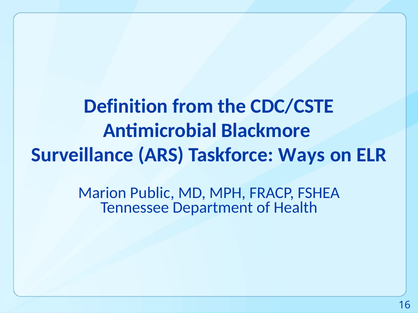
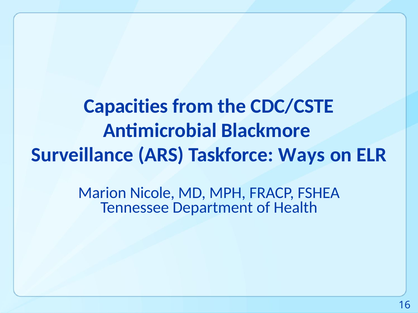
Definition: Definition -> Capacities
Public: Public -> Nicole
